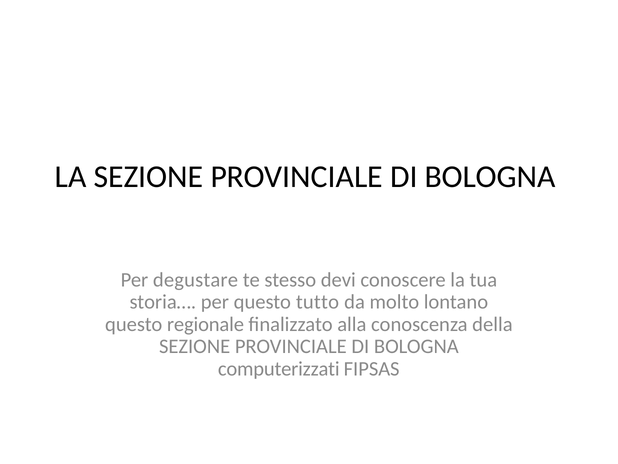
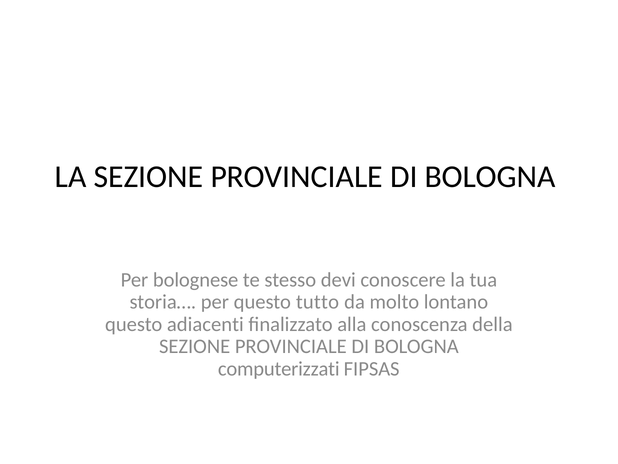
degustare: degustare -> bolognese
regionale: regionale -> adiacenti
